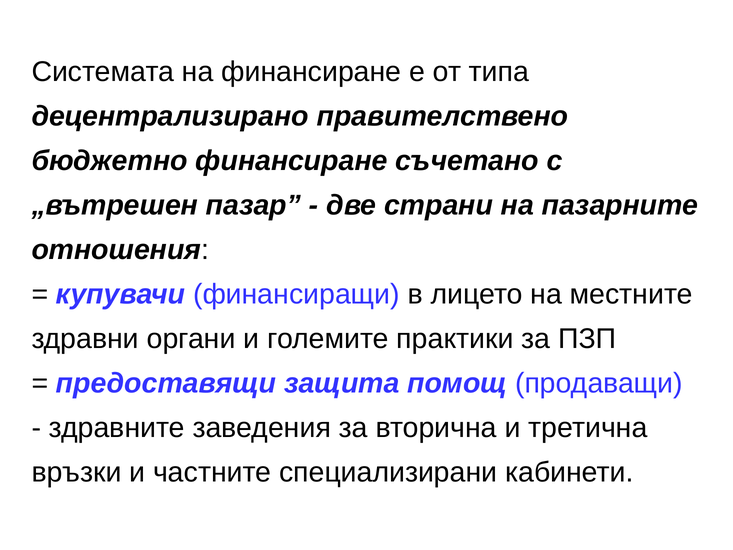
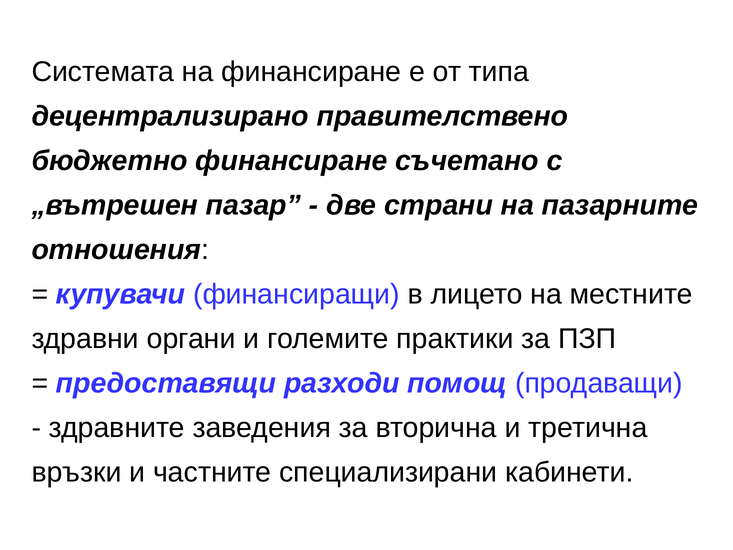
защита: защита -> разходи
